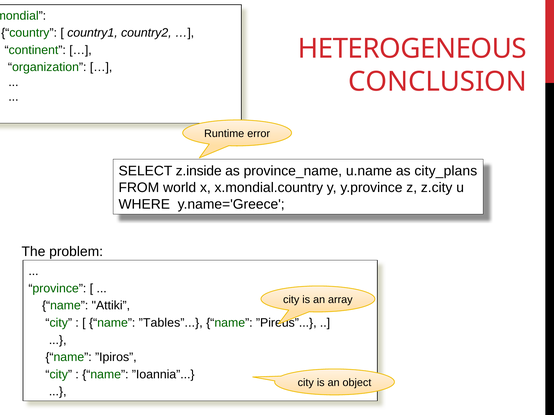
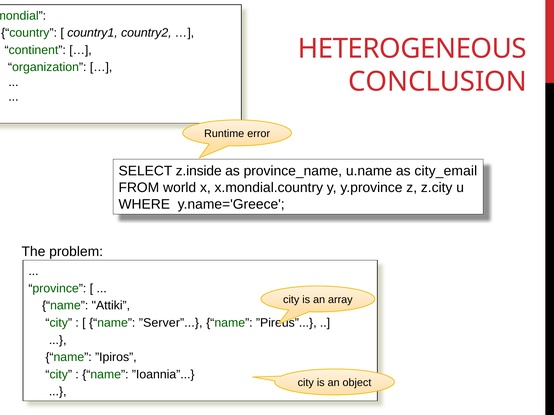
city_plans: city_plans -> city_email
”Tables: ”Tables -> ”Server
